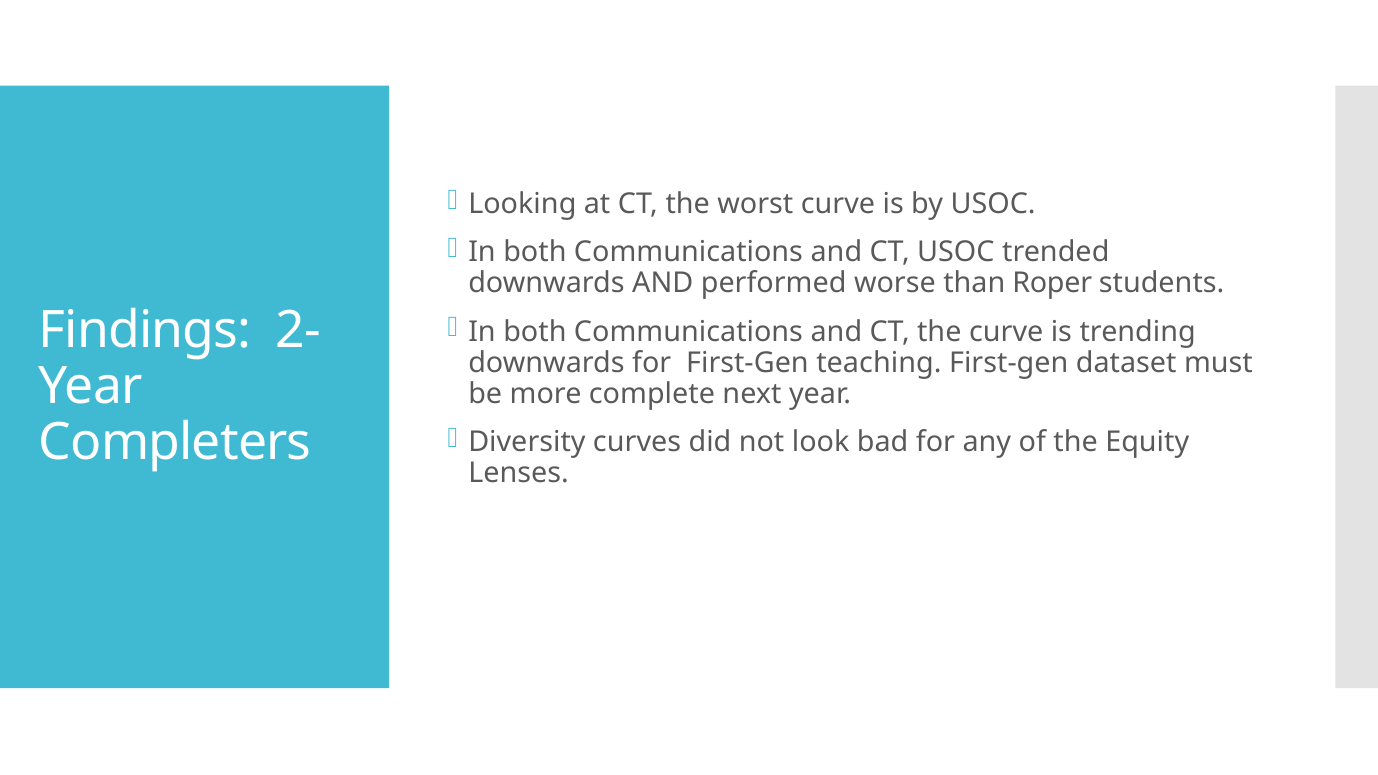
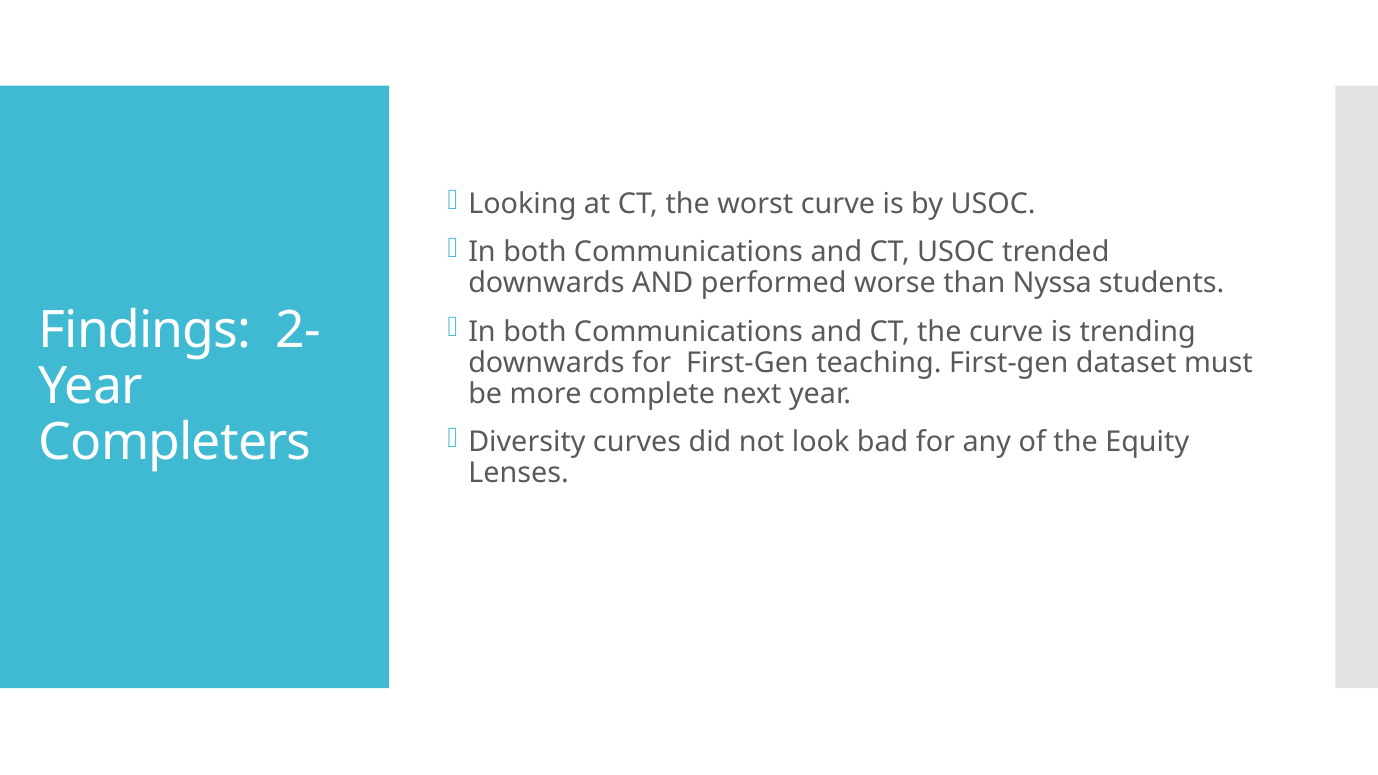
Roper: Roper -> Nyssa
